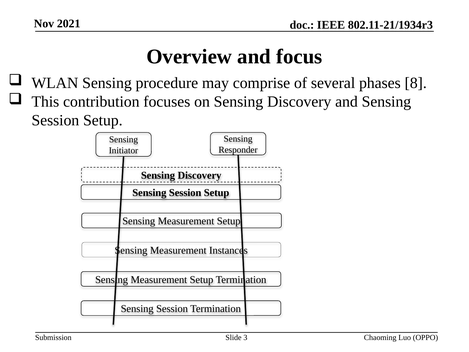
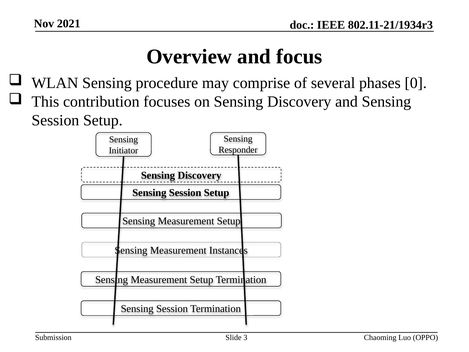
8: 8 -> 0
